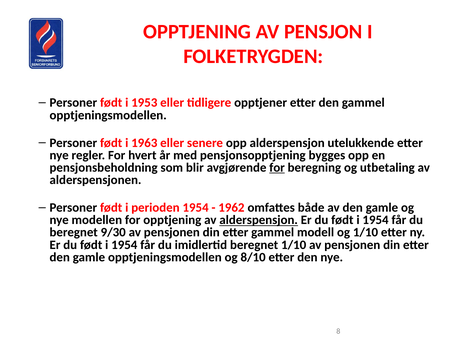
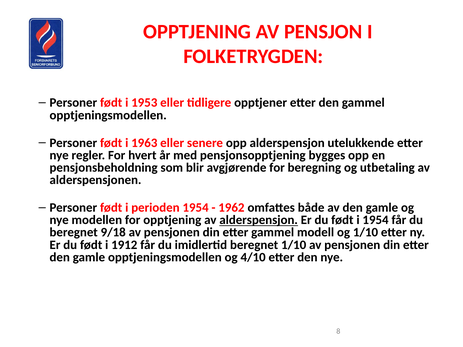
for at (277, 168) underline: present -> none
9/30: 9/30 -> 9/18
1954 at (124, 245): 1954 -> 1912
8/10: 8/10 -> 4/10
